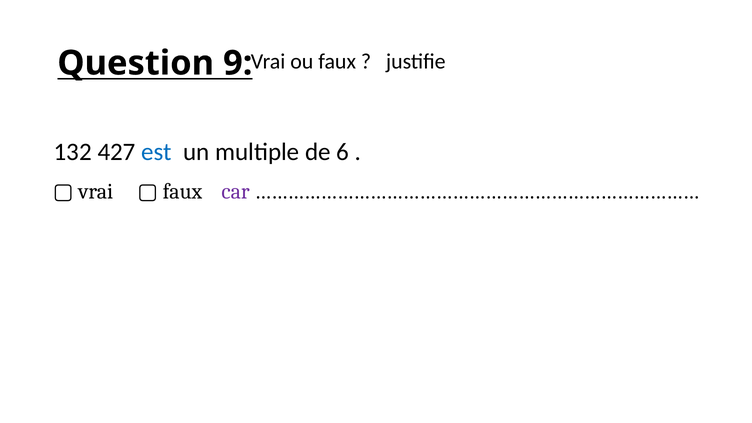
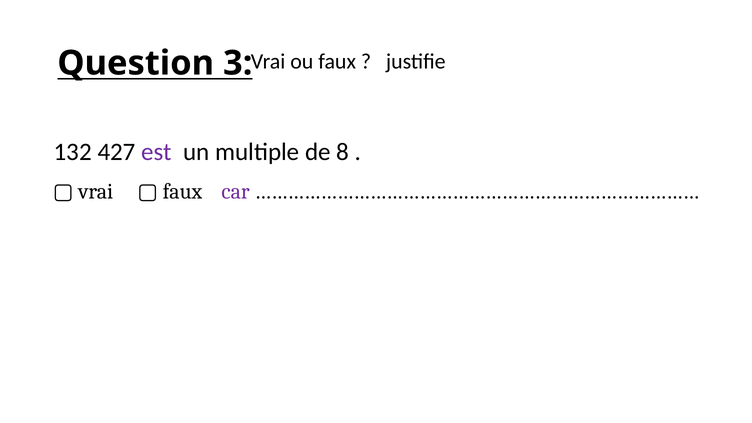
9: 9 -> 3
est colour: blue -> purple
6: 6 -> 8
